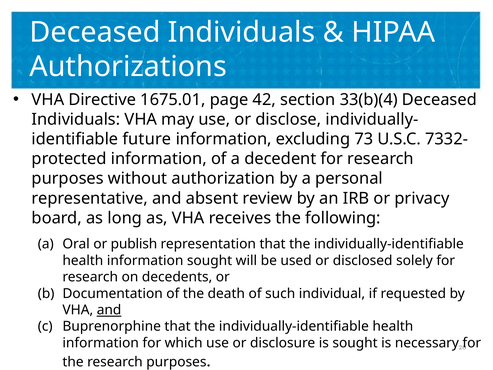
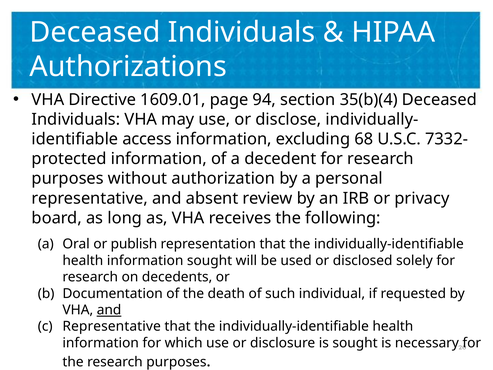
1675.01: 1675.01 -> 1609.01
42: 42 -> 94
33(b)(4: 33(b)(4 -> 35(b)(4
future: future -> access
73: 73 -> 68
Buprenorphine at (112, 326): Buprenorphine -> Representative
